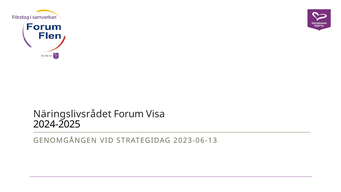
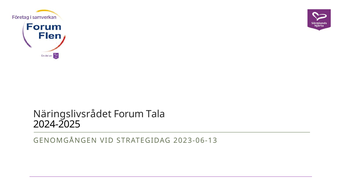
Visa: Visa -> Tala
